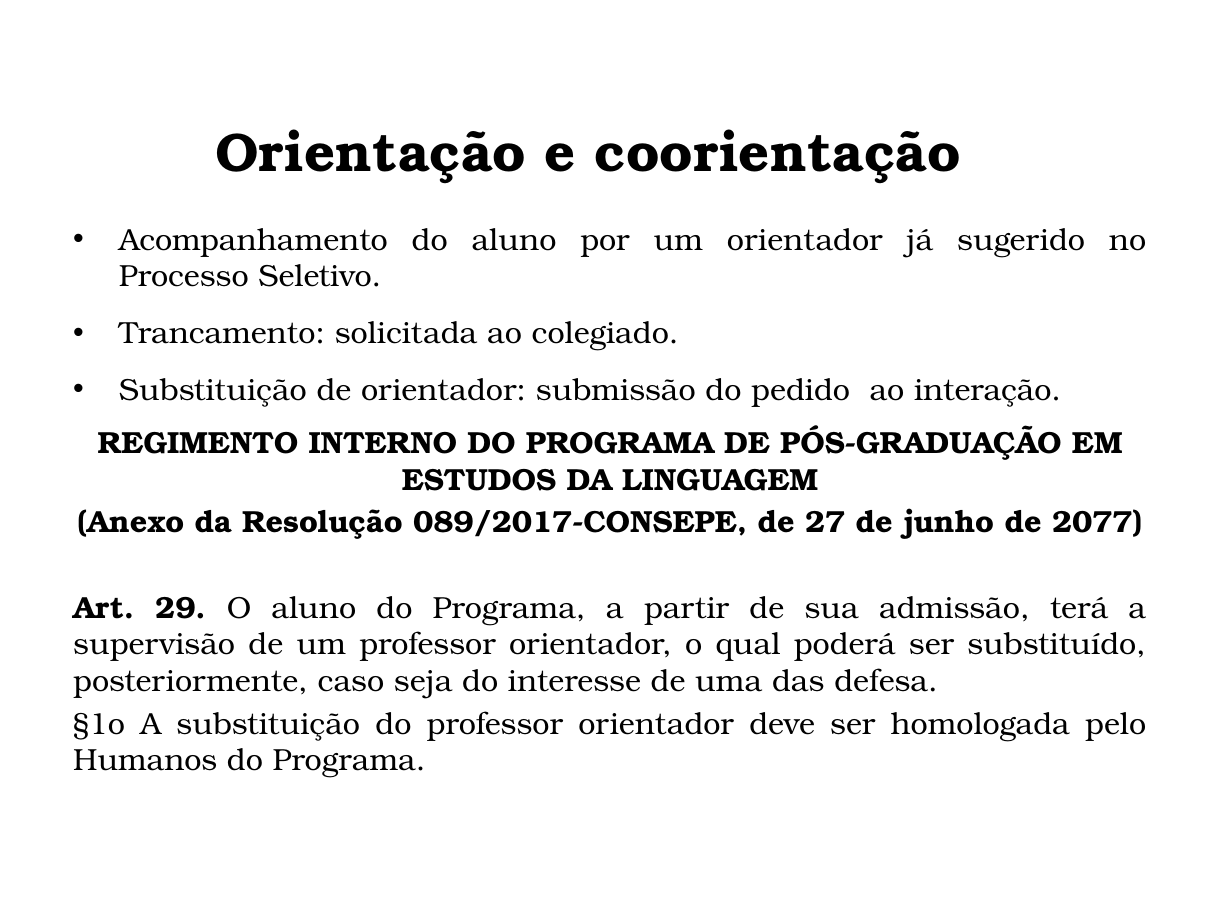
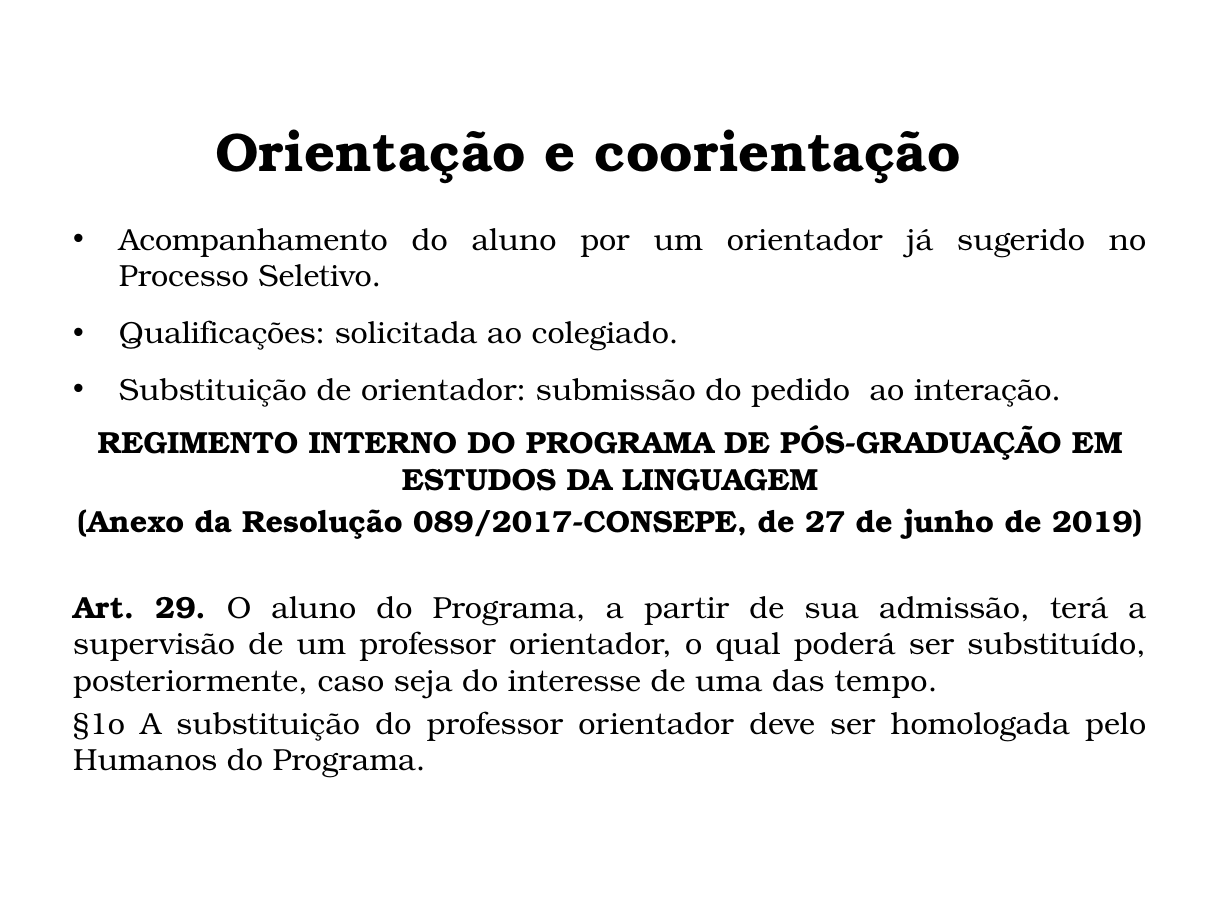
Trancamento: Trancamento -> Qualificações
2077: 2077 -> 2019
defesa: defesa -> tempo
